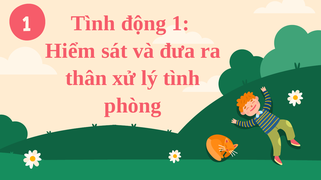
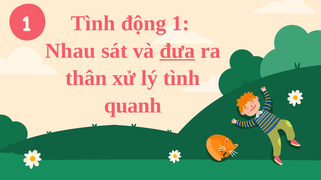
Hiểm: Hiểm -> Nhau
đưa underline: none -> present
phòng: phòng -> quanh
